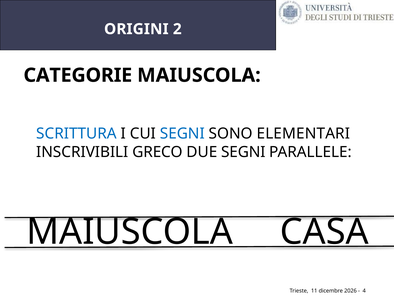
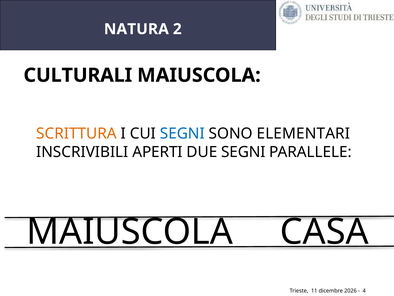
ORIGINI: ORIGINI -> NATURA
CATEGORIE: CATEGORIE -> CULTURALI
SCRITTURA colour: blue -> orange
GRECO: GRECO -> APERTI
